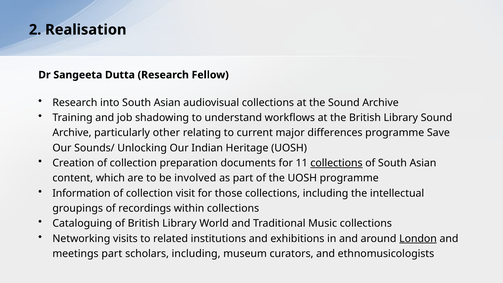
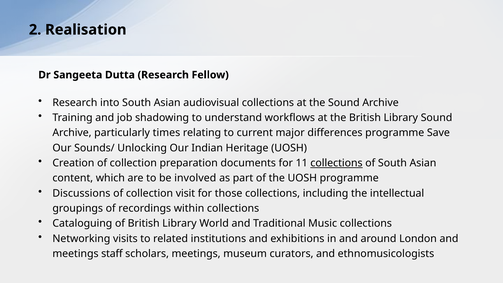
other: other -> times
Information: Information -> Discussions
London underline: present -> none
meetings part: part -> staff
scholars including: including -> meetings
